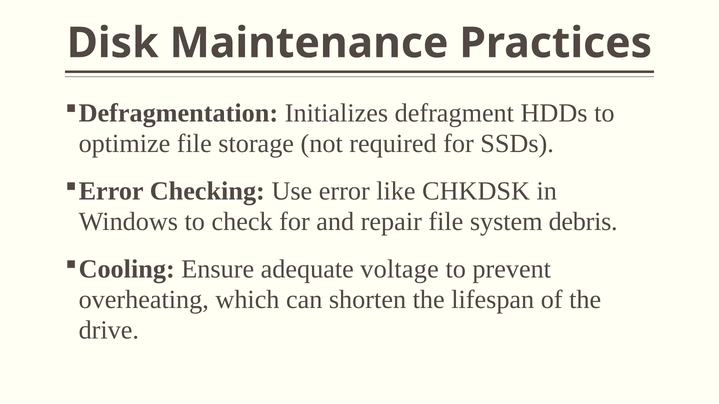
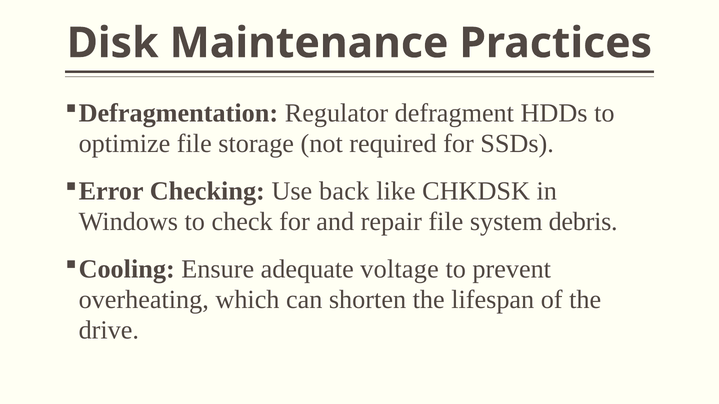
Initializes: Initializes -> Regulator
Use error: error -> back
